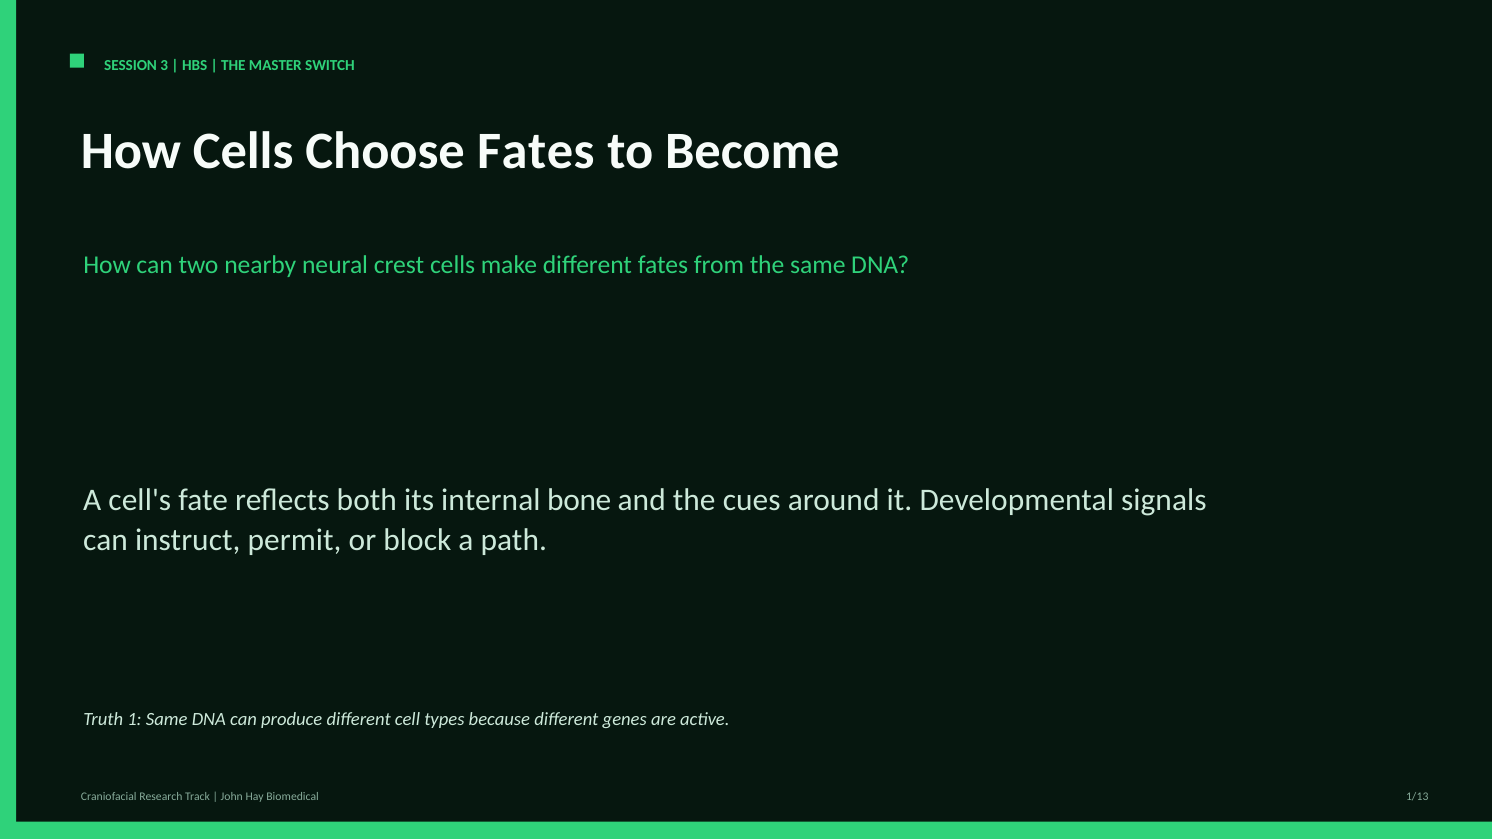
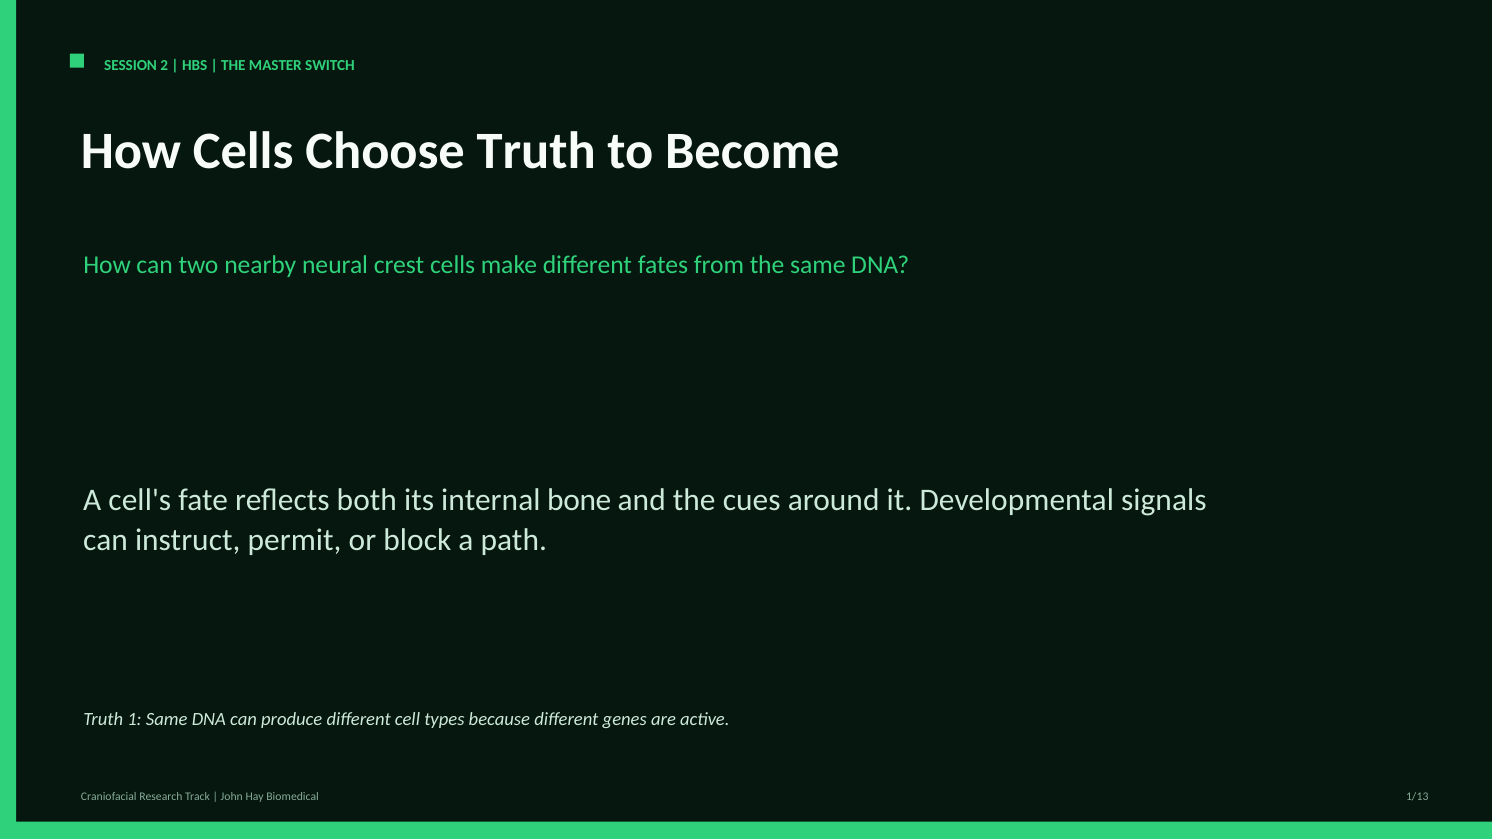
3: 3 -> 2
Choose Fates: Fates -> Truth
